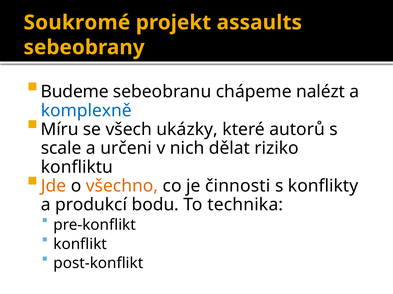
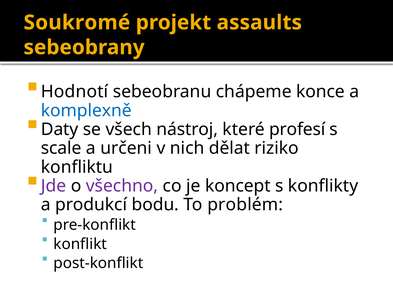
Budeme: Budeme -> Hodnotí
nalézt: nalézt -> konce
Míru: Míru -> Daty
ukázky: ukázky -> nástroj
autorů: autorů -> profesí
Jde colour: orange -> purple
všechno colour: orange -> purple
činnosti: činnosti -> koncept
technika: technika -> problém
